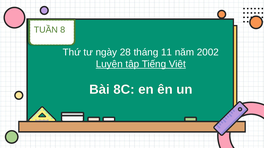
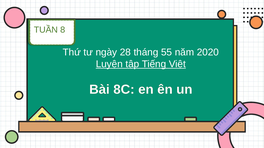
11: 11 -> 55
2002: 2002 -> 2020
